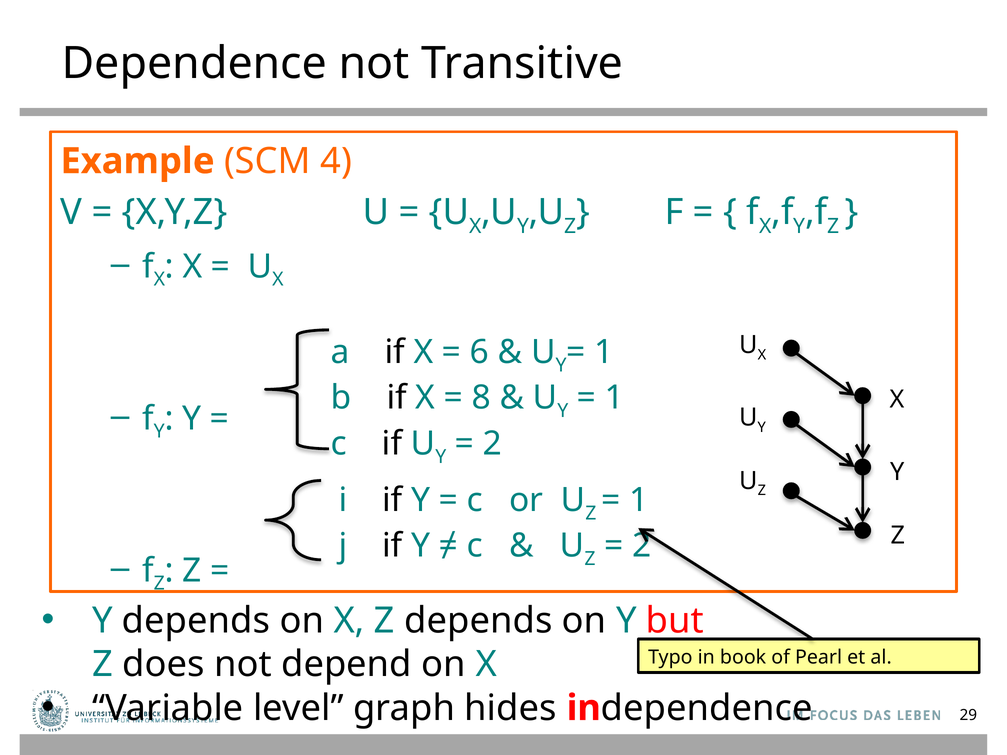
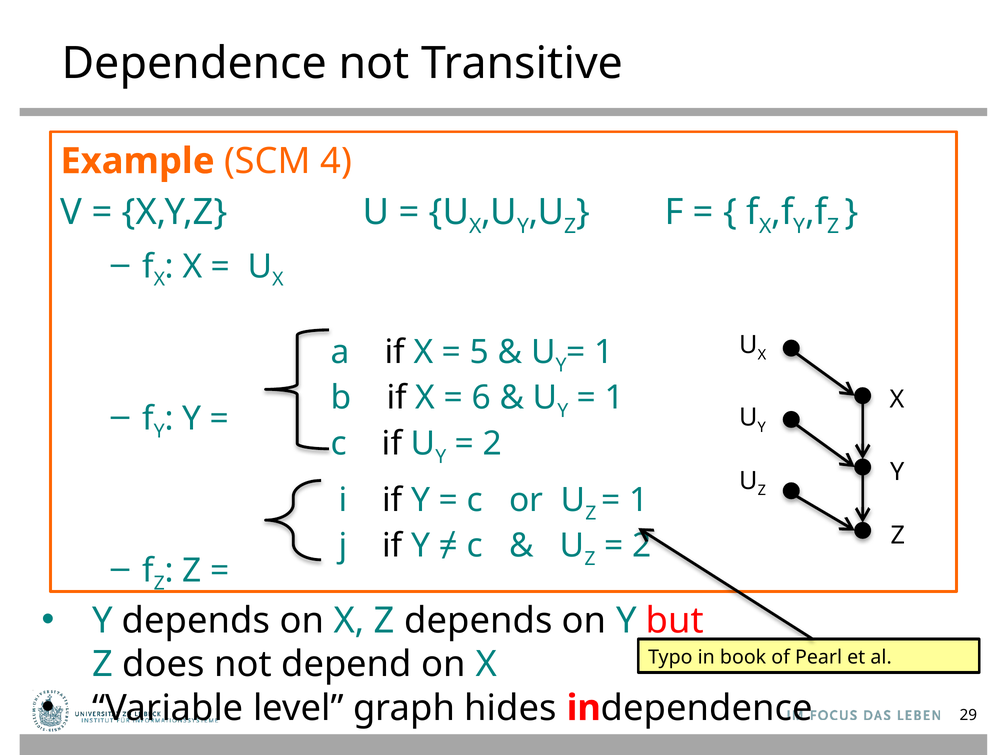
6: 6 -> 5
8: 8 -> 6
